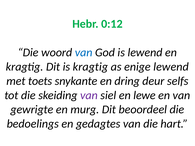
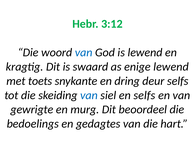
0:12: 0:12 -> 3:12
is kragtig: kragtig -> swaard
van at (89, 95) colour: purple -> blue
en lewe: lewe -> selfs
